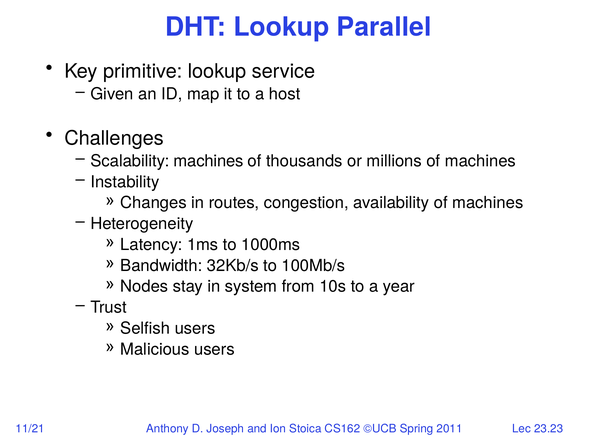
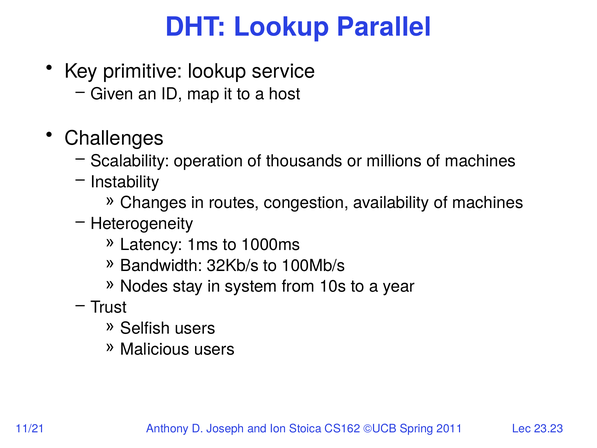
Scalability machines: machines -> operation
